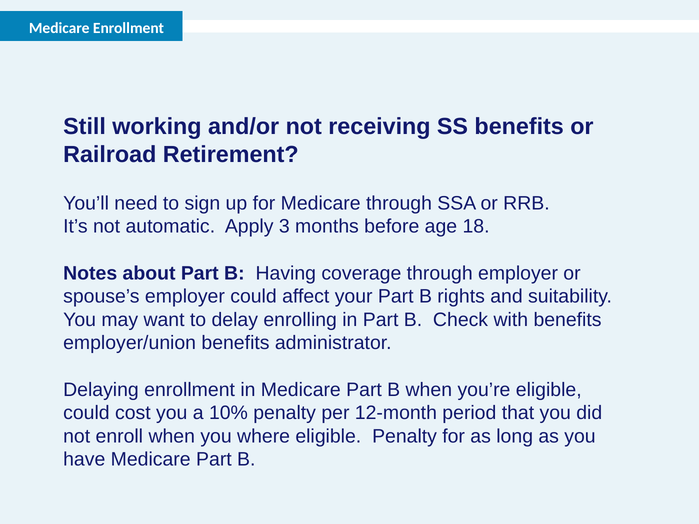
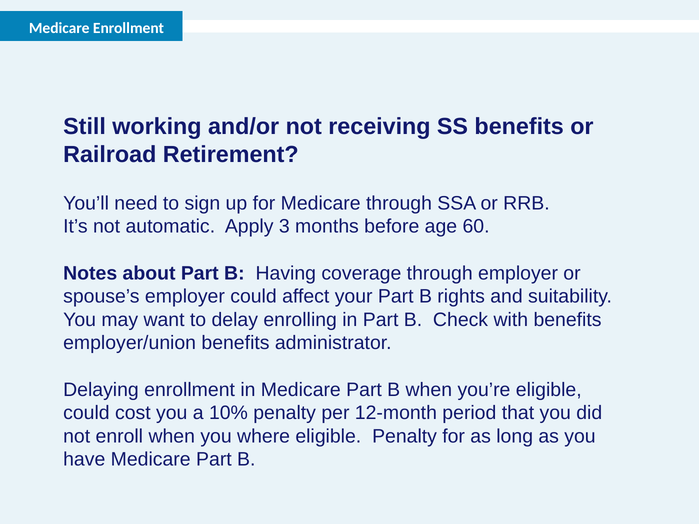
18: 18 -> 60
